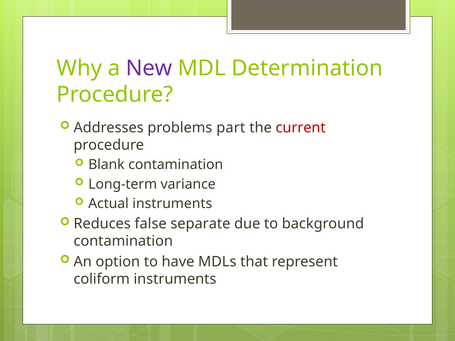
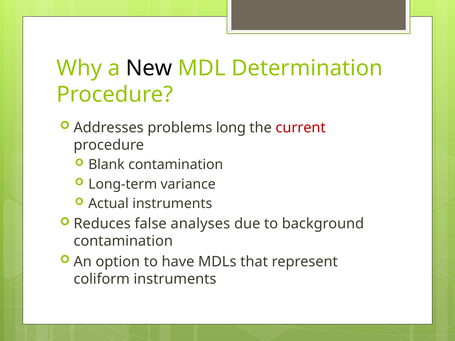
New colour: purple -> black
part: part -> long
separate: separate -> analyses
